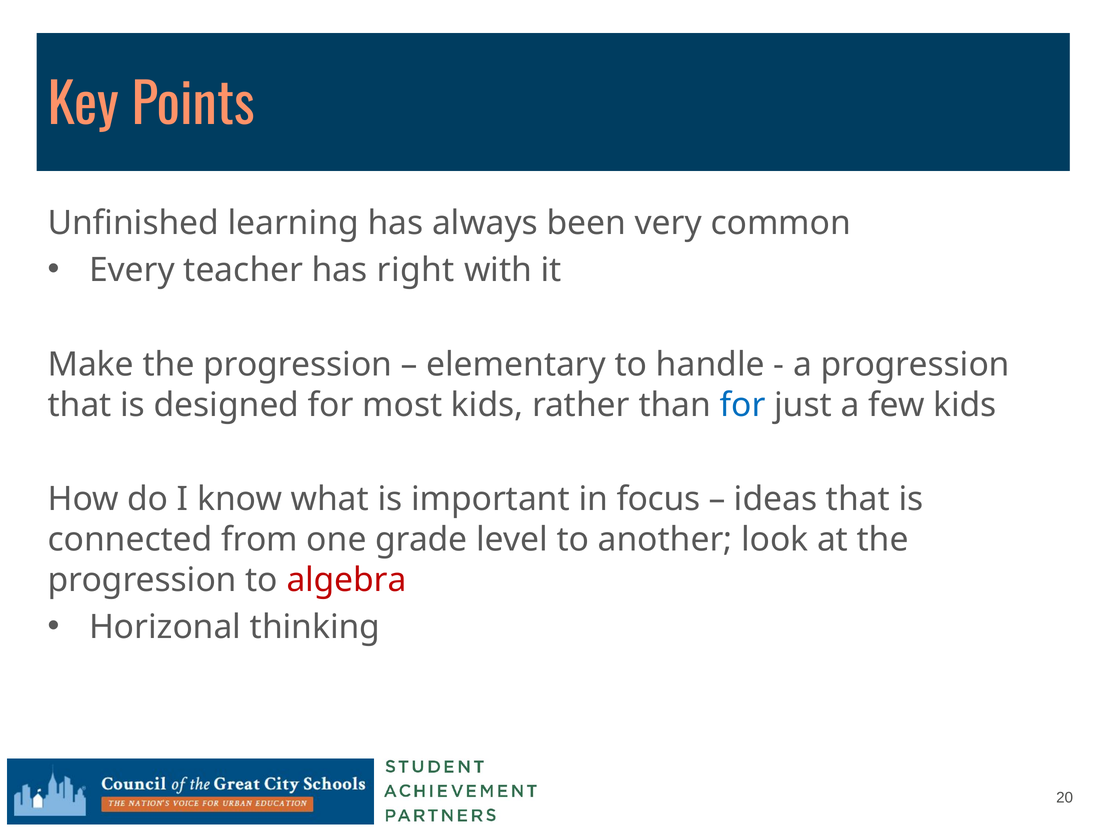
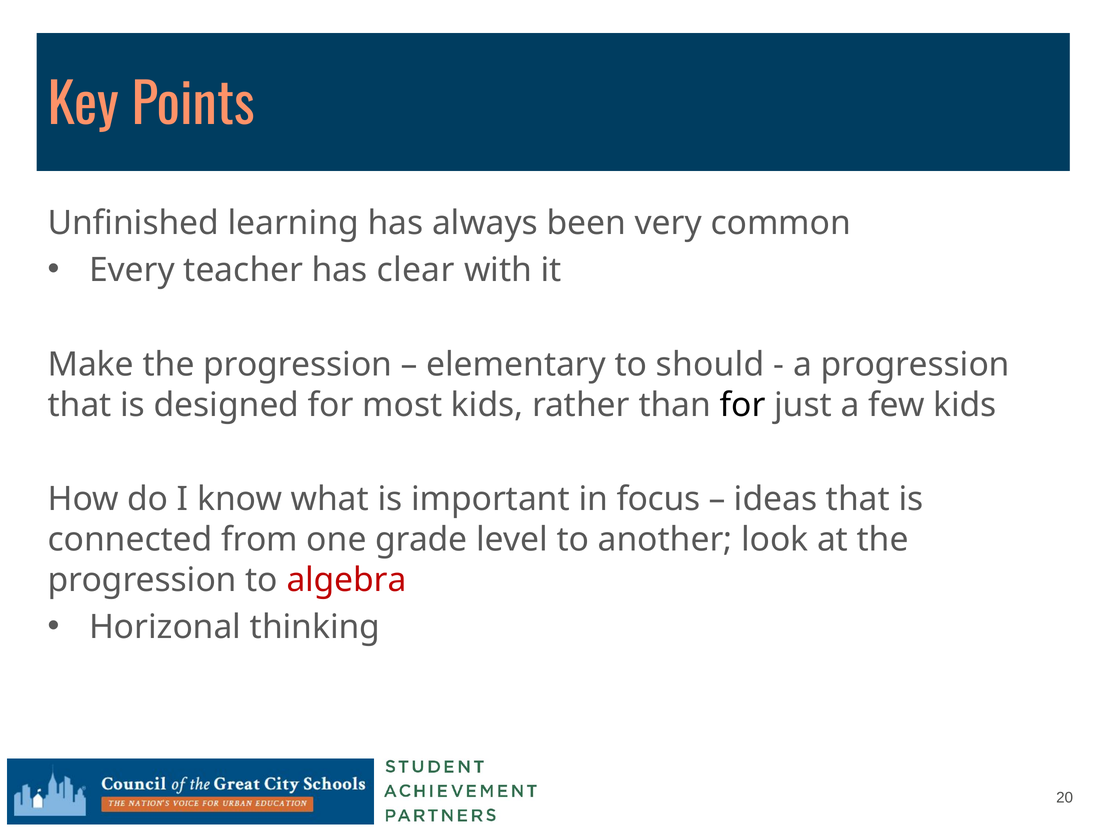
right: right -> clear
handle: handle -> should
for at (743, 405) colour: blue -> black
